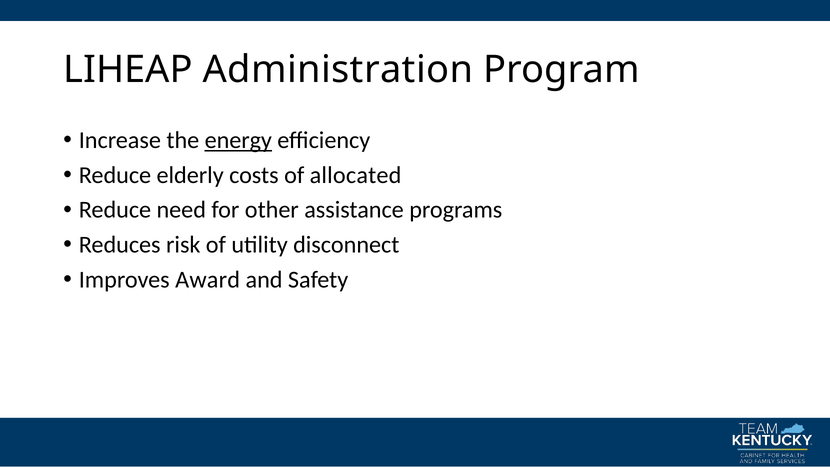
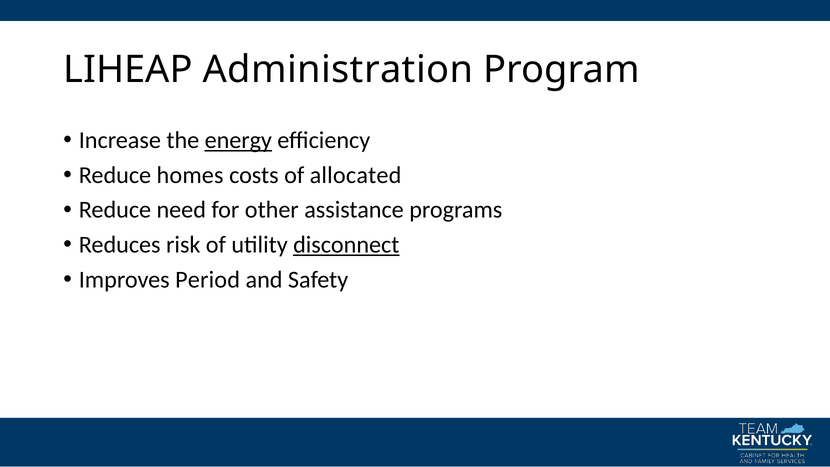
elderly: elderly -> homes
disconnect underline: none -> present
Award: Award -> Period
